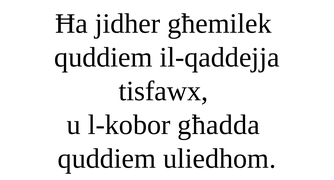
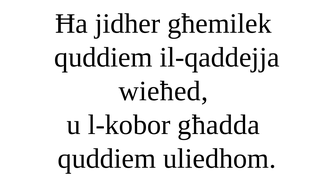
tisfawx: tisfawx -> wieħed
